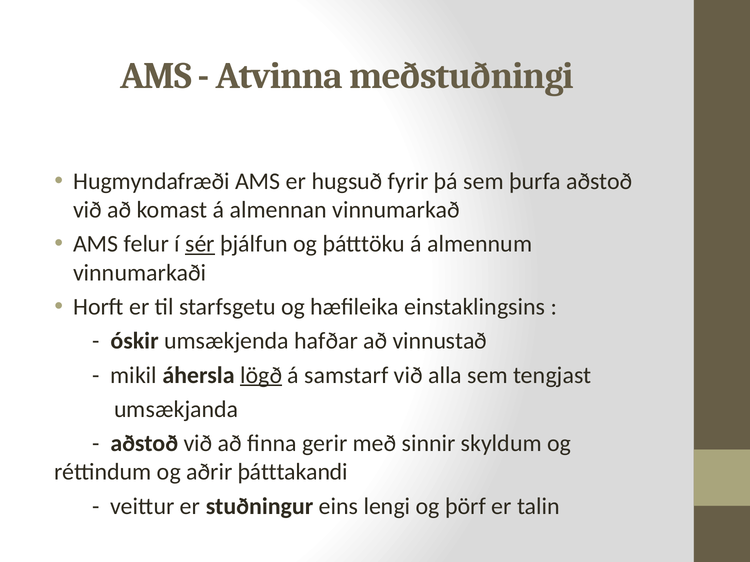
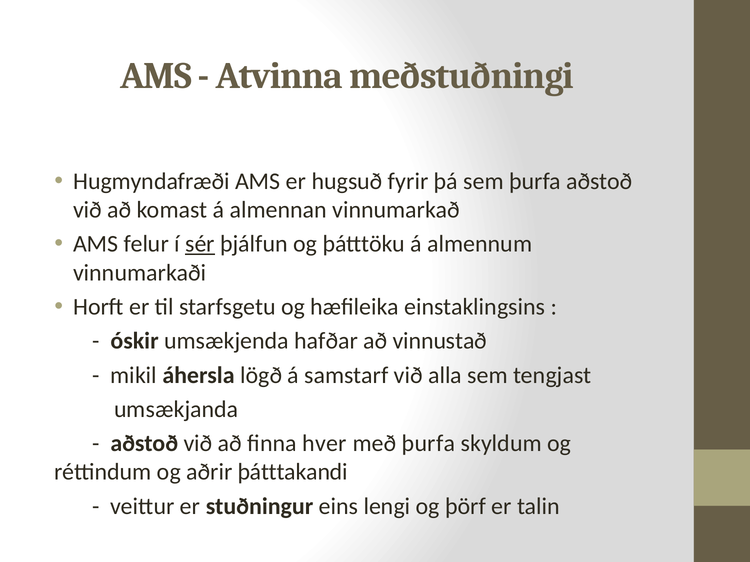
lögð underline: present -> none
gerir: gerir -> hver
með sinnir: sinnir -> þurfa
